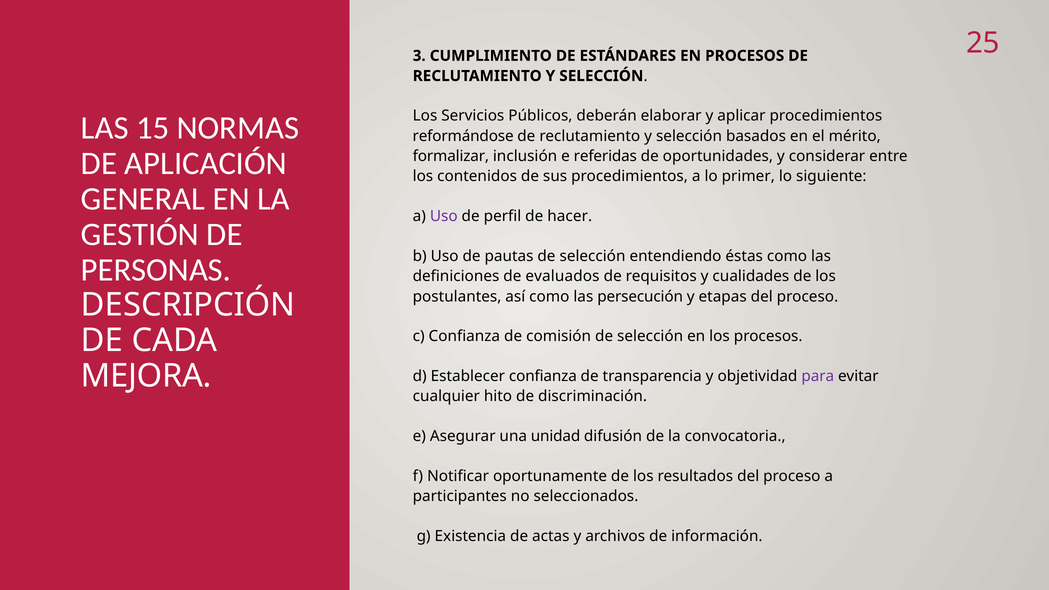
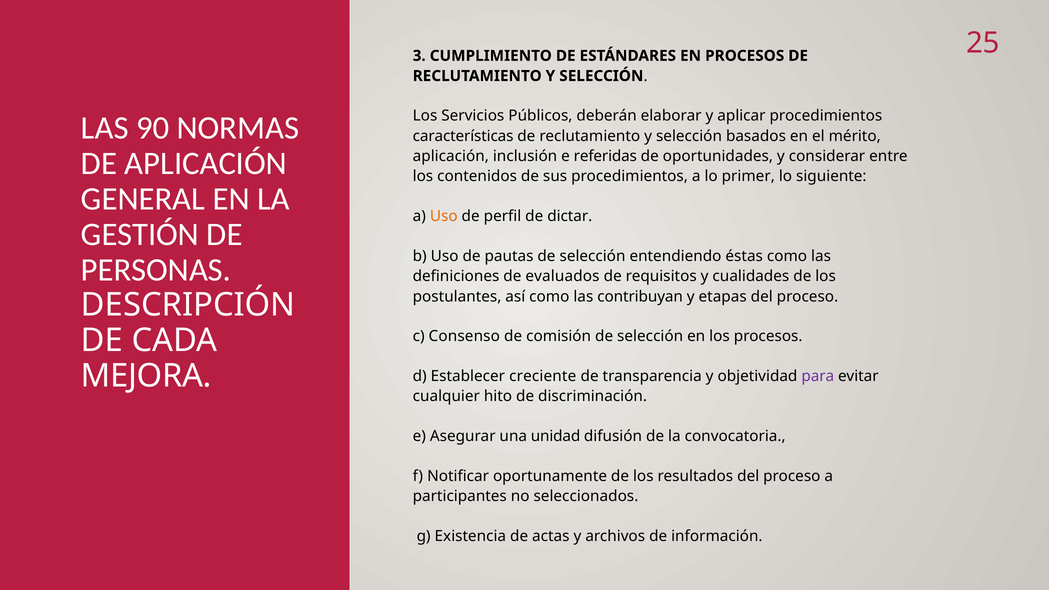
15: 15 -> 90
reformándose: reformándose -> características
formalizar at (451, 156): formalizar -> aplicación
Uso at (444, 216) colour: purple -> orange
hacer: hacer -> dictar
persecución: persecución -> contribuyan
c Confianza: Confianza -> Consenso
Establecer confianza: confianza -> creciente
